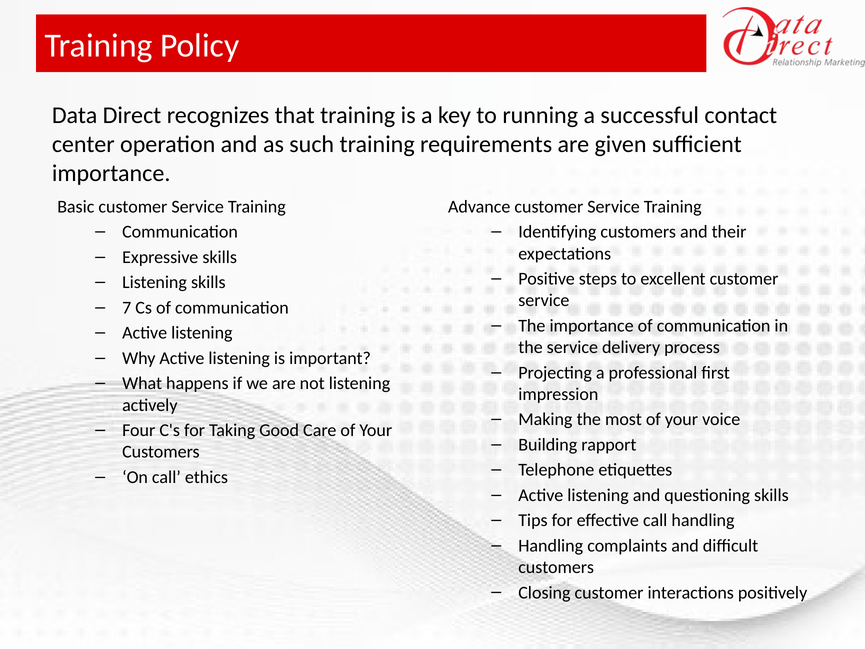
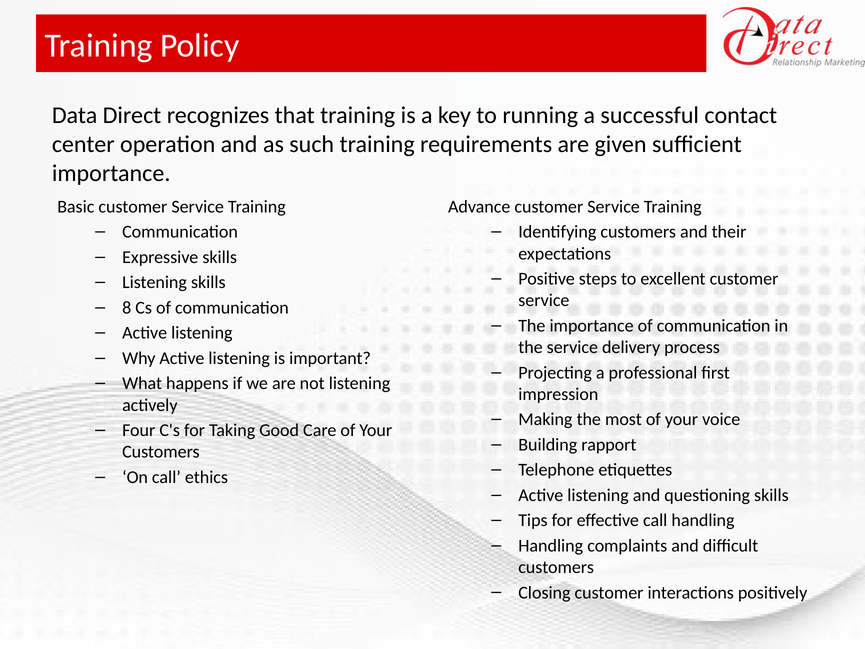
7: 7 -> 8
